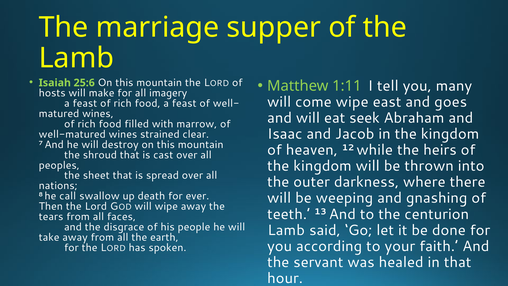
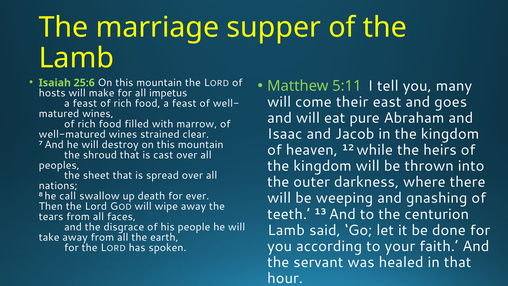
1:11: 1:11 -> 5:11
imagery: imagery -> impetus
come wipe: wipe -> their
seek: seek -> pure
